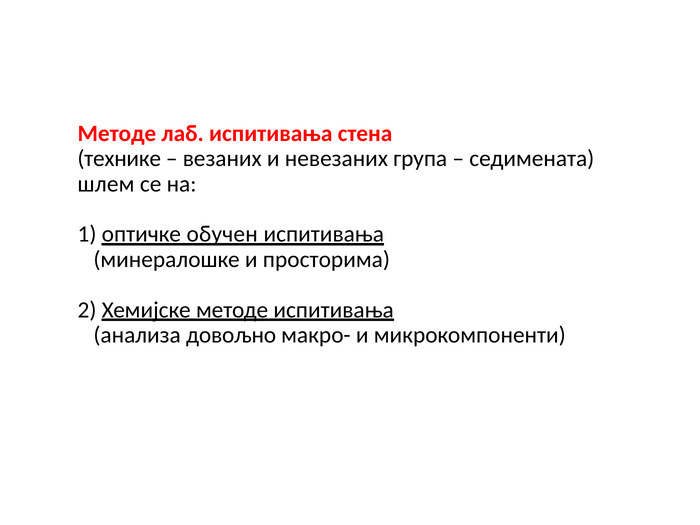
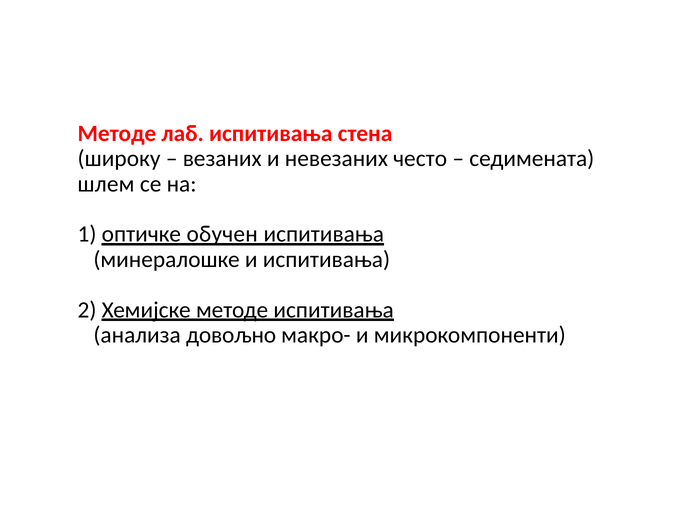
технике: технике -> широку
група: група -> често
и просторима: просторима -> испитивања
